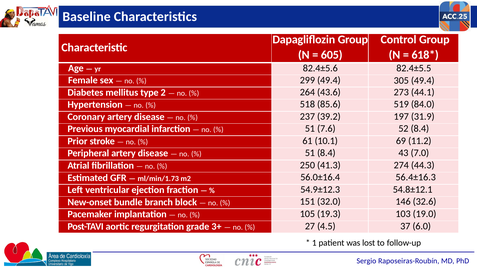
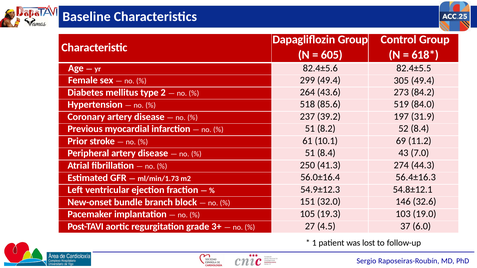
44.1: 44.1 -> 84.2
7.6: 7.6 -> 8.2
